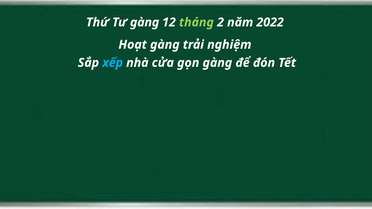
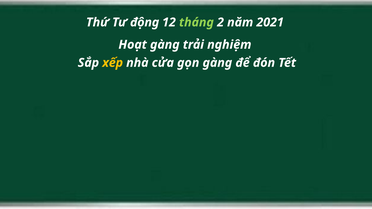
Tư gàng: gàng -> động
2022: 2022 -> 2021
xếp colour: light blue -> yellow
